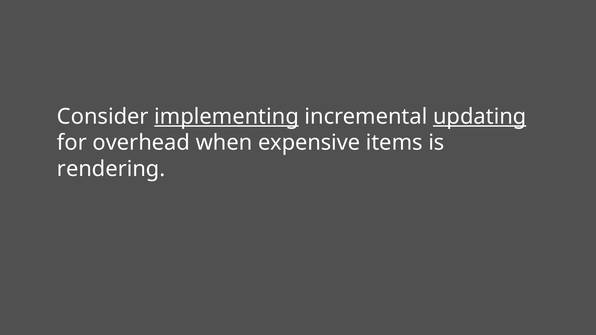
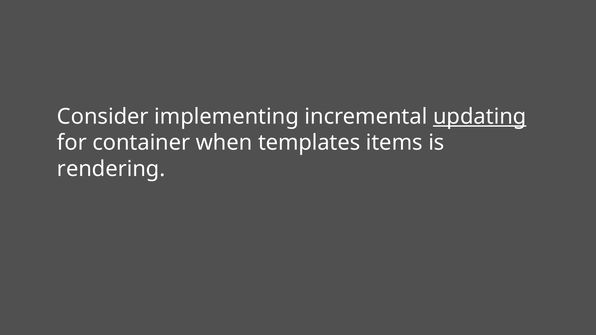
implementing underline: present -> none
overhead: overhead -> container
expensive: expensive -> templates
